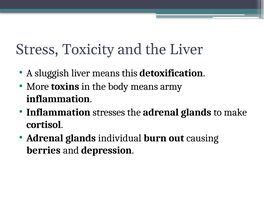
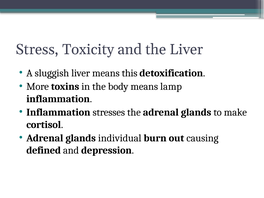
army: army -> lamp
berries: berries -> defined
